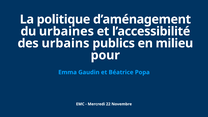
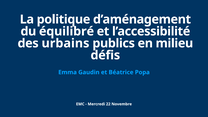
urbaines: urbaines -> équilibré
pour: pour -> défis
